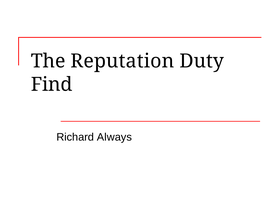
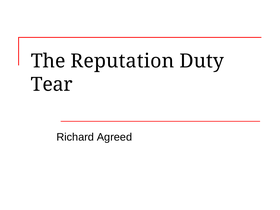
Find: Find -> Tear
Always: Always -> Agreed
